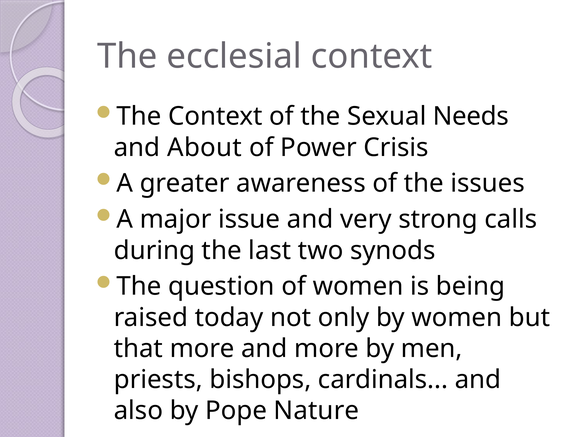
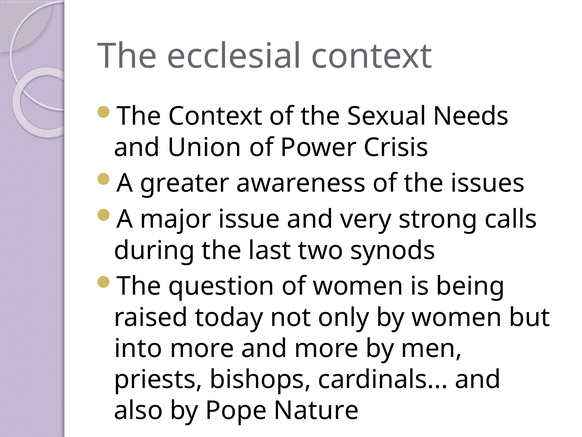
About: About -> Union
that: that -> into
